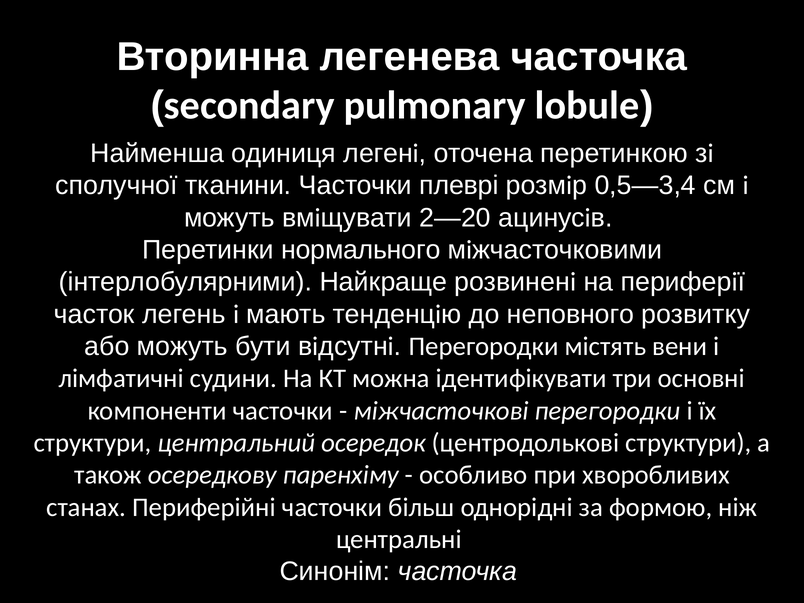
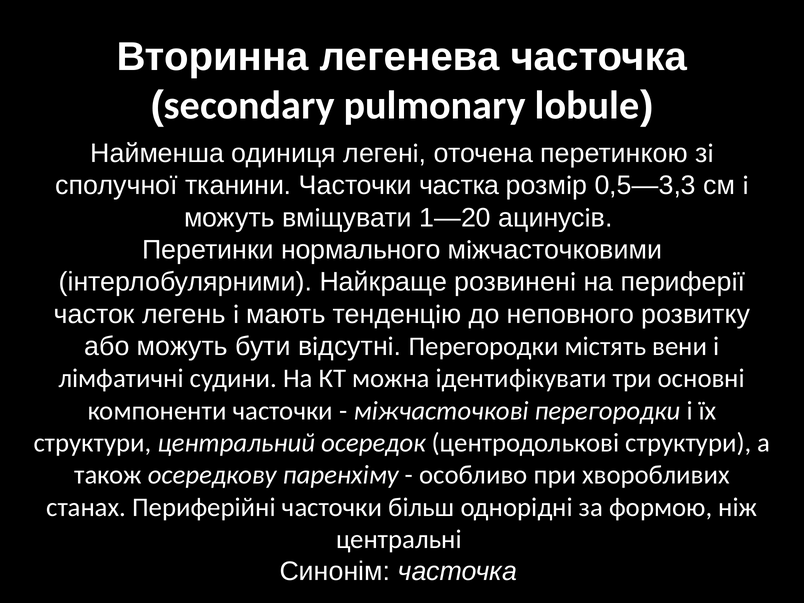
плеврі: плеврі -> частка
0,5—3,4: 0,5—3,4 -> 0,5—3,3
2—20: 2—20 -> 1—20
